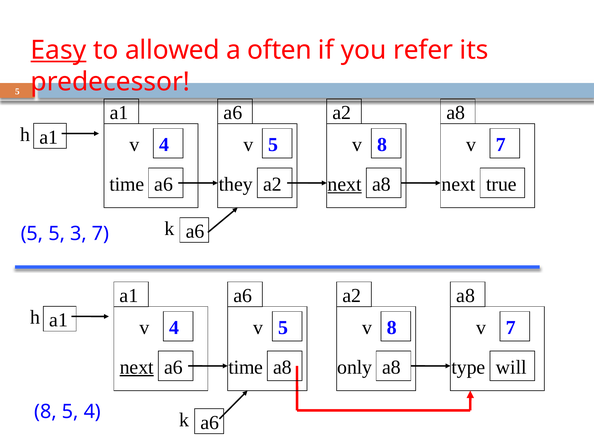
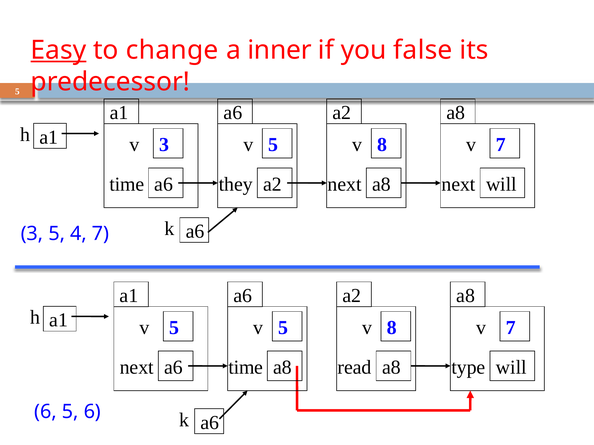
allowed: allowed -> change
often: often -> inner
refer: refer -> false
4 at (164, 145): 4 -> 3
next at (345, 184) underline: present -> none
true at (501, 184): true -> will
5 at (32, 234): 5 -> 3
3: 3 -> 4
4 at (174, 328): 4 -> 5
next at (137, 368) underline: present -> none
only: only -> read
8 at (45, 412): 8 -> 6
5 4: 4 -> 6
